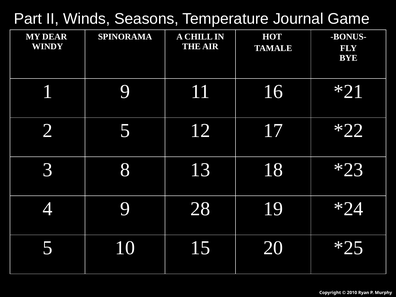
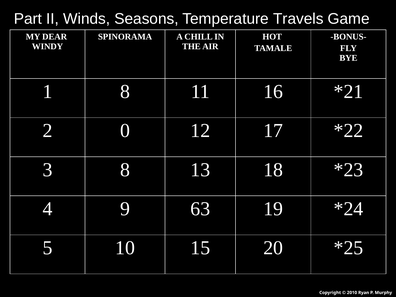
Journal: Journal -> Travels
1 9: 9 -> 8
2 5: 5 -> 0
28: 28 -> 63
